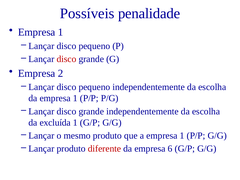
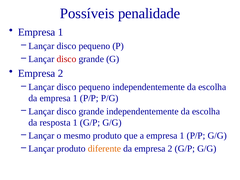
excluída: excluída -> resposta
diferente colour: red -> orange
da empresa 6: 6 -> 2
